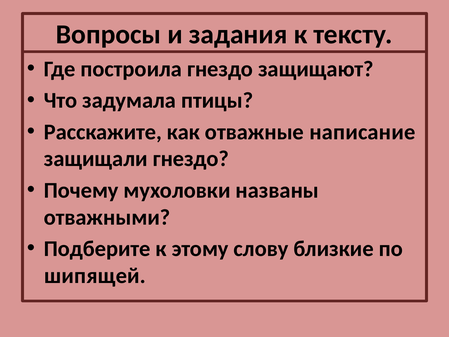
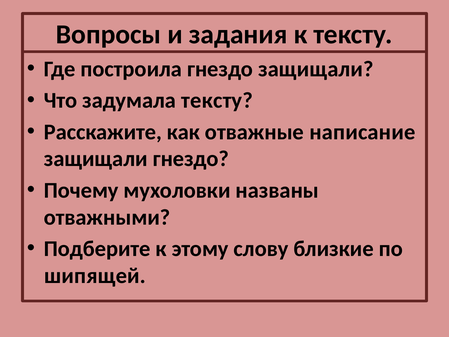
гнездо защищают: защищают -> защищали
задумала птицы: птицы -> тексту
